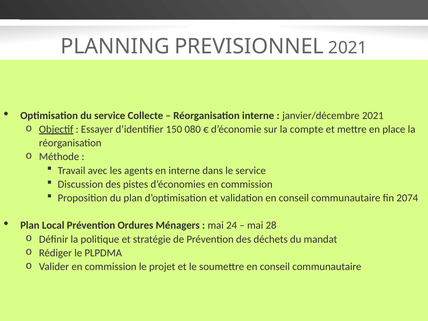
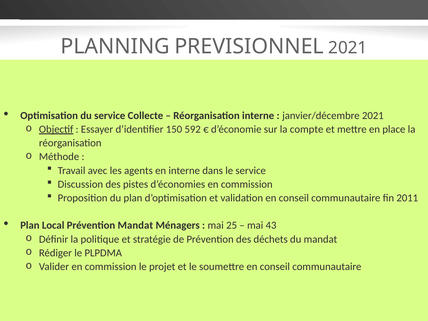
080: 080 -> 592
2074: 2074 -> 2011
Prévention Ordures: Ordures -> Mandat
24: 24 -> 25
28: 28 -> 43
